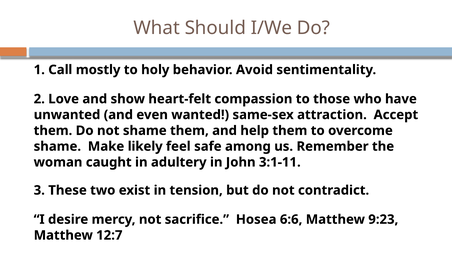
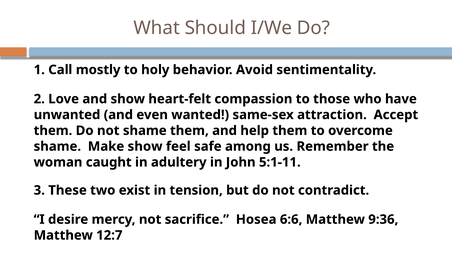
Make likely: likely -> show
3:1-11: 3:1-11 -> 5:1-11
9:23: 9:23 -> 9:36
